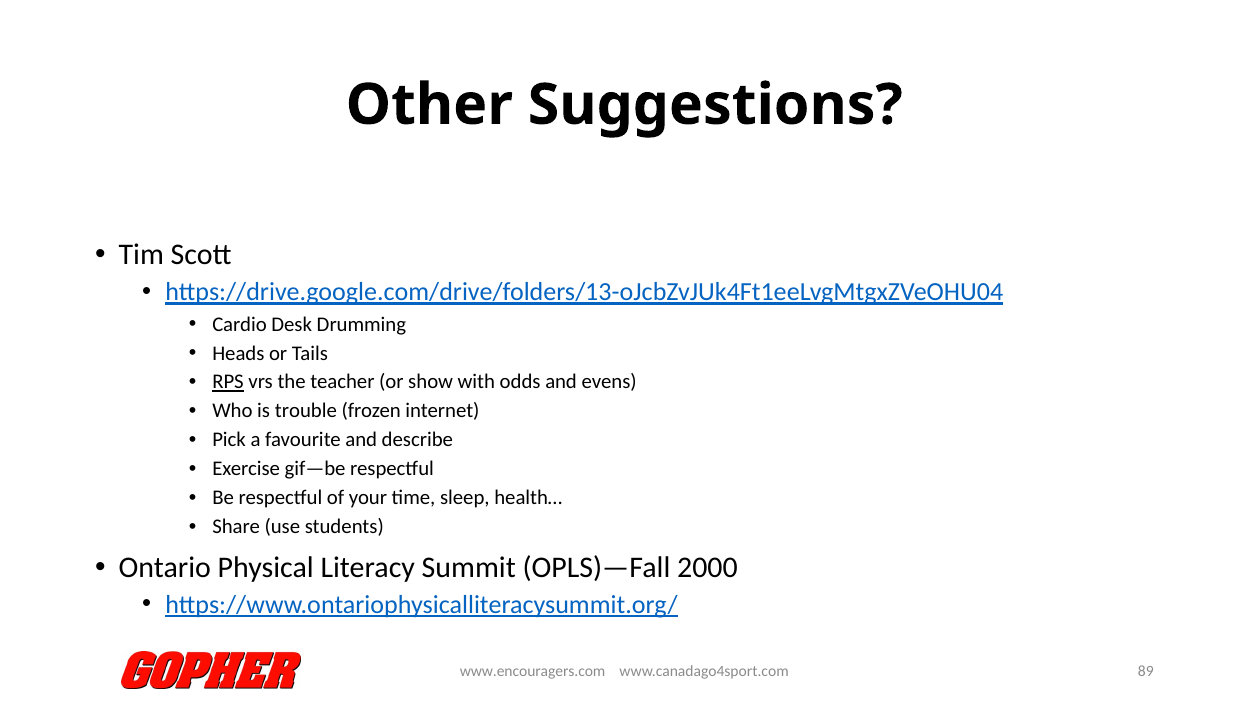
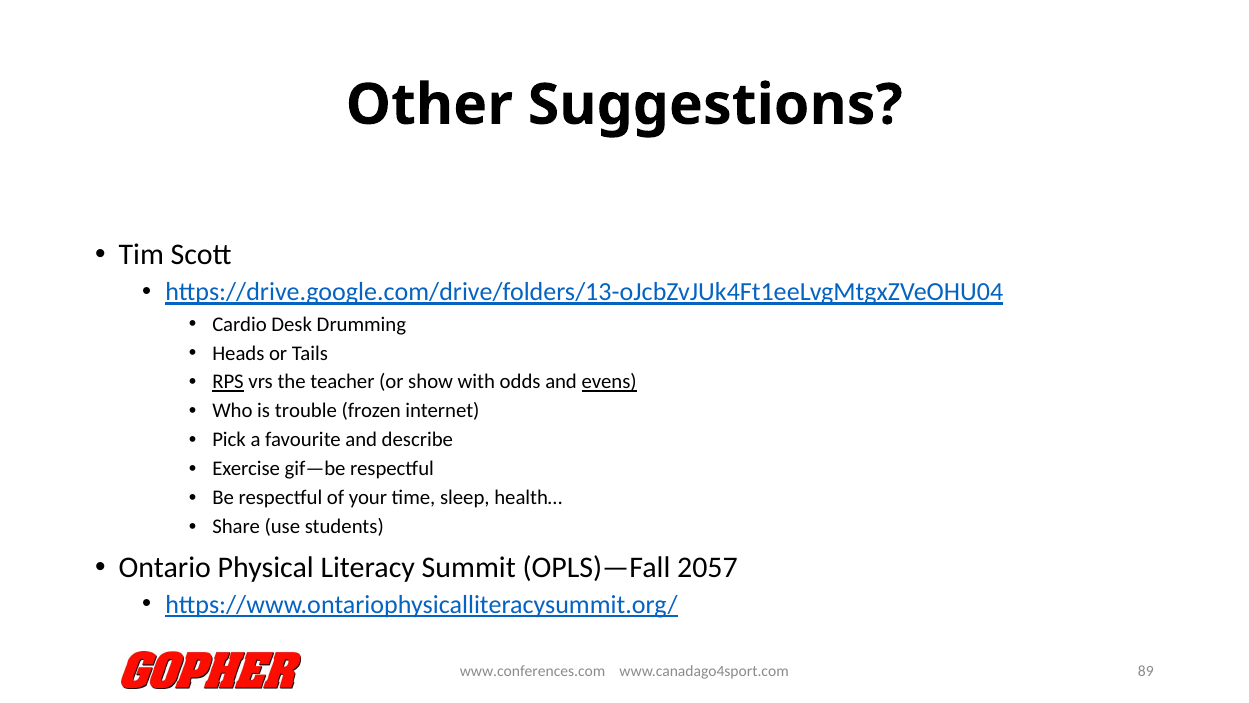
evens underline: none -> present
2000: 2000 -> 2057
www.encouragers.com: www.encouragers.com -> www.conferences.com
